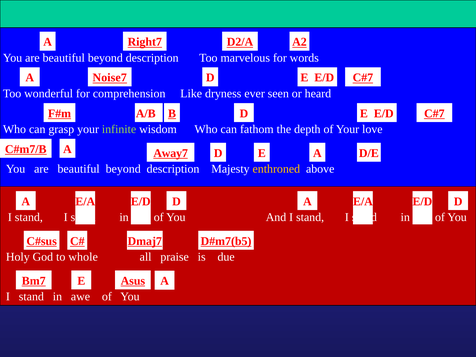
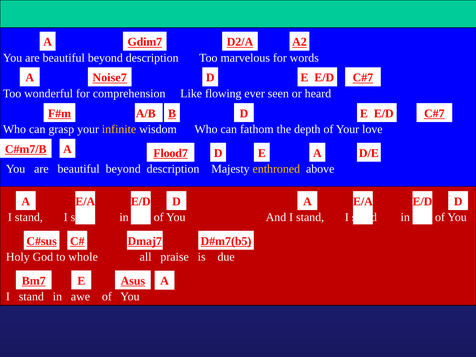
Right7: Right7 -> Gdim7
dryness: dryness -> flowing
infinite colour: light green -> yellow
Away7: Away7 -> Flood7
